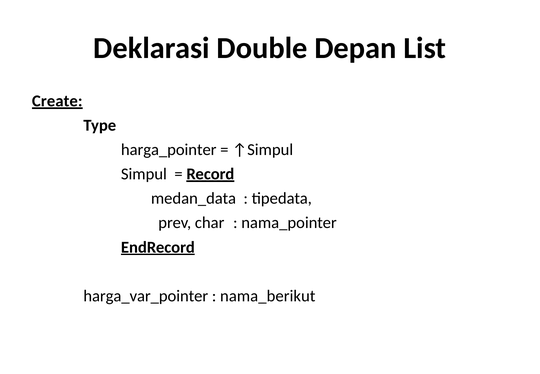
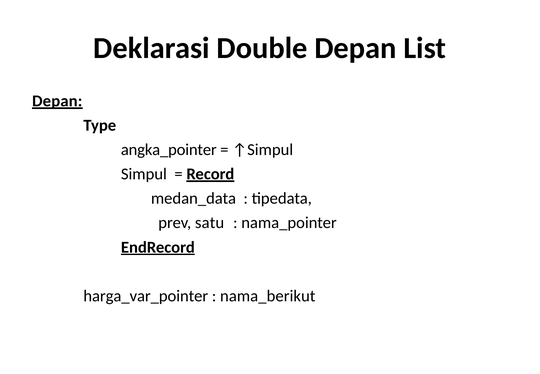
Create at (57, 101): Create -> Depan
harga_pointer: harga_pointer -> angka_pointer
char: char -> satu
